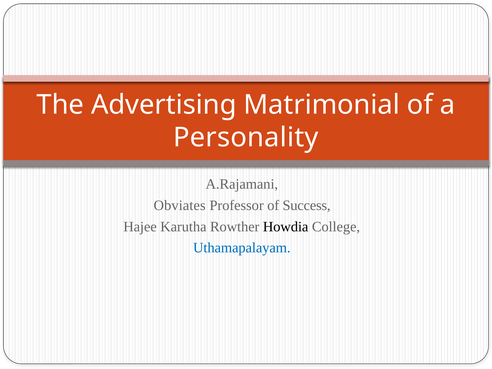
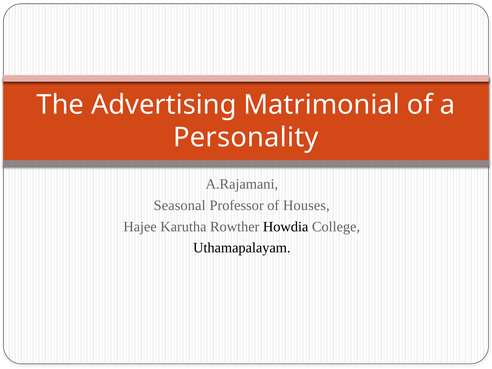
Obviates: Obviates -> Seasonal
Success: Success -> Houses
Uthamapalayam colour: blue -> black
